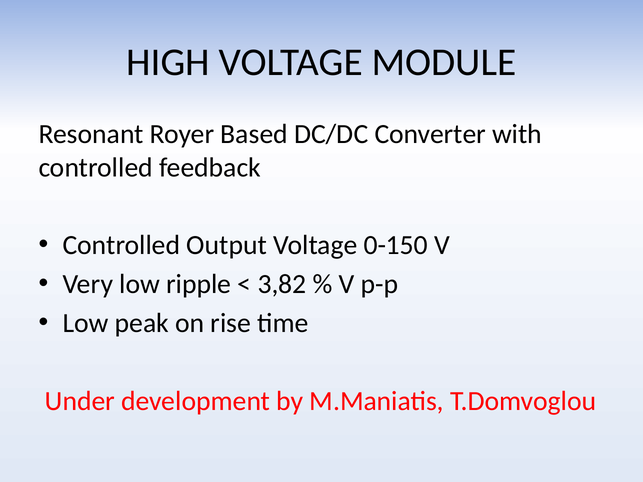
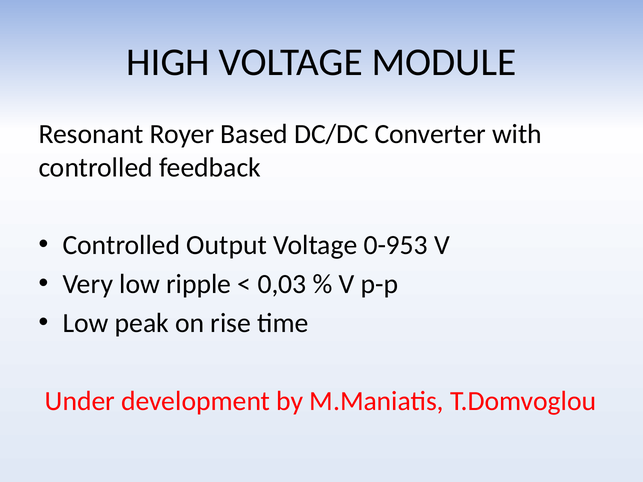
0-150: 0-150 -> 0-953
3,82: 3,82 -> 0,03
